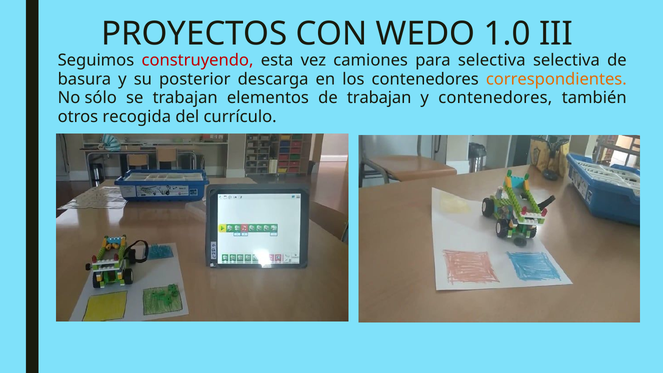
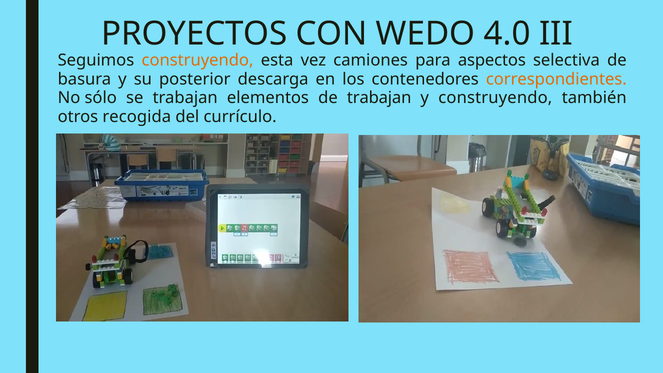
1.0: 1.0 -> 4.0
construyendo at (198, 60) colour: red -> orange
para selectiva: selectiva -> aspectos
y contenedores: contenedores -> construyendo
